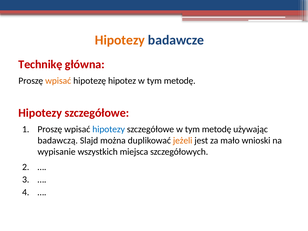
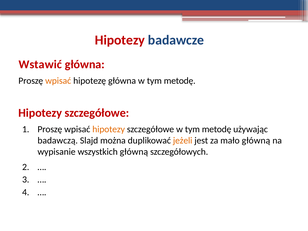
Hipotezy at (120, 40) colour: orange -> red
Technikę: Technikę -> Wstawić
hipotezę hipotez: hipotez -> główna
hipotezy at (109, 129) colour: blue -> orange
mało wnioski: wnioski -> główną
wszystkich miejsca: miejsca -> główną
